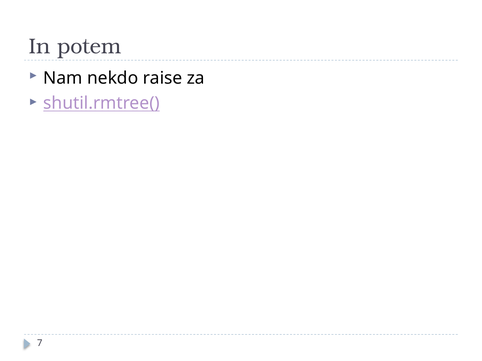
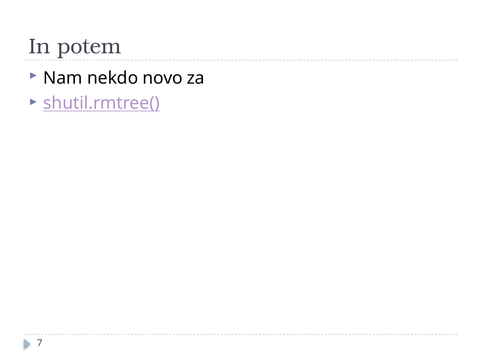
raise: raise -> novo
